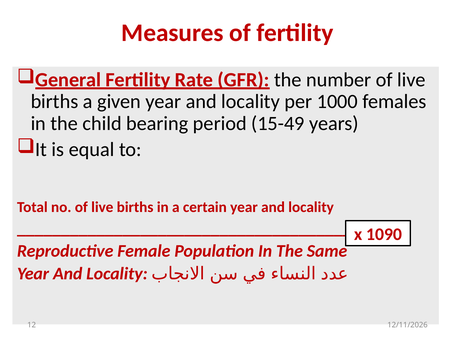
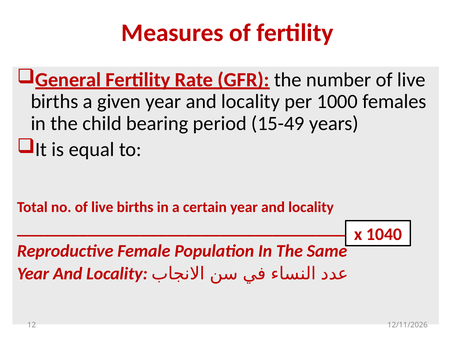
1090: 1090 -> 1040
